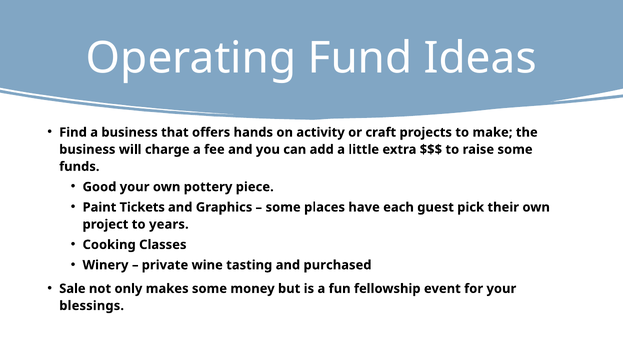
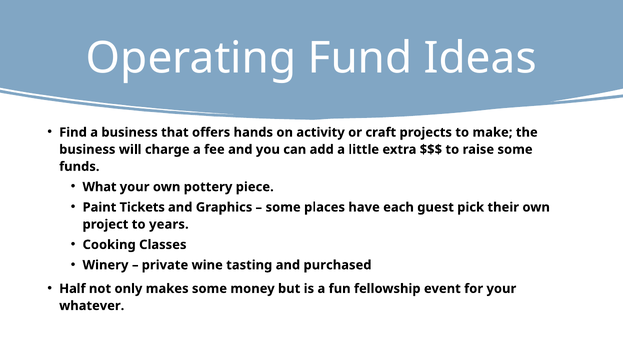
Good: Good -> What
Sale: Sale -> Half
blessings: blessings -> whatever
